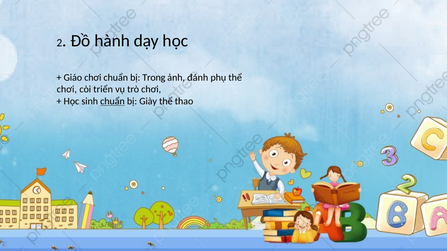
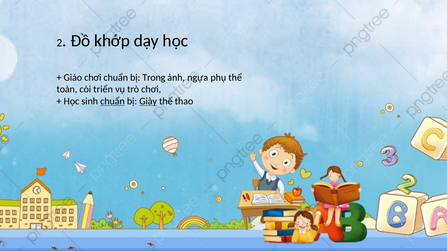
hành: hành -> khớp
đánh: đánh -> ngựa
chơi at (67, 89): chơi -> toàn
Giày underline: none -> present
